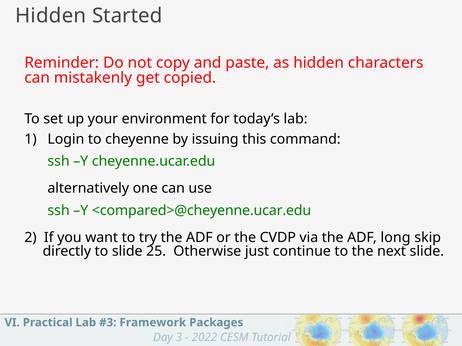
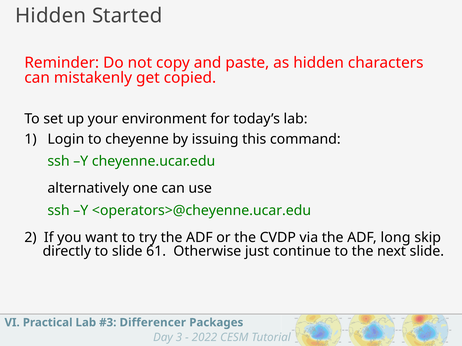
<compared>@cheyenne.ucar.edu: <compared>@cheyenne.ucar.edu -> <operators>@cheyenne.ucar.edu
25: 25 -> 61
Framework: Framework -> Differencer
